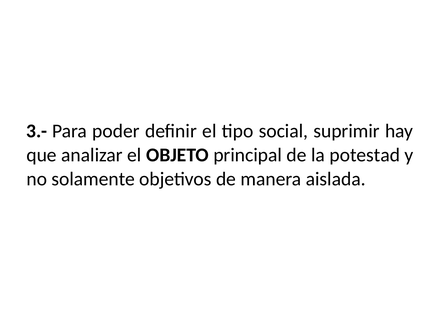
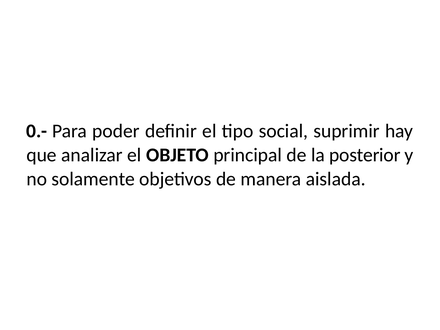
3.-: 3.- -> 0.-
potestad: potestad -> posterior
